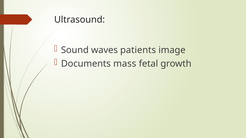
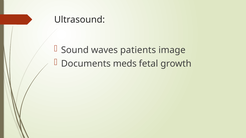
mass: mass -> meds
